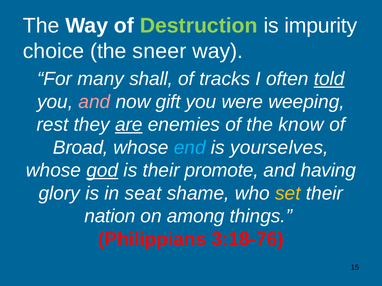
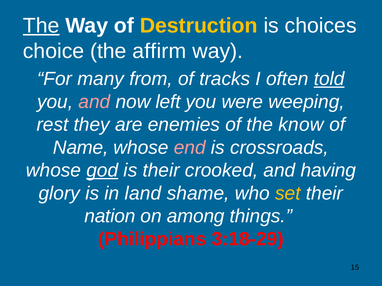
The at (41, 26) underline: none -> present
Destruction colour: light green -> yellow
impurity: impurity -> choices
sneer: sneer -> affirm
shall: shall -> from
gift: gift -> left
are underline: present -> none
Broad: Broad -> Name
end colour: light blue -> pink
yourselves: yourselves -> crossroads
promote: promote -> crooked
seat: seat -> land
3:18-76: 3:18-76 -> 3:18-29
